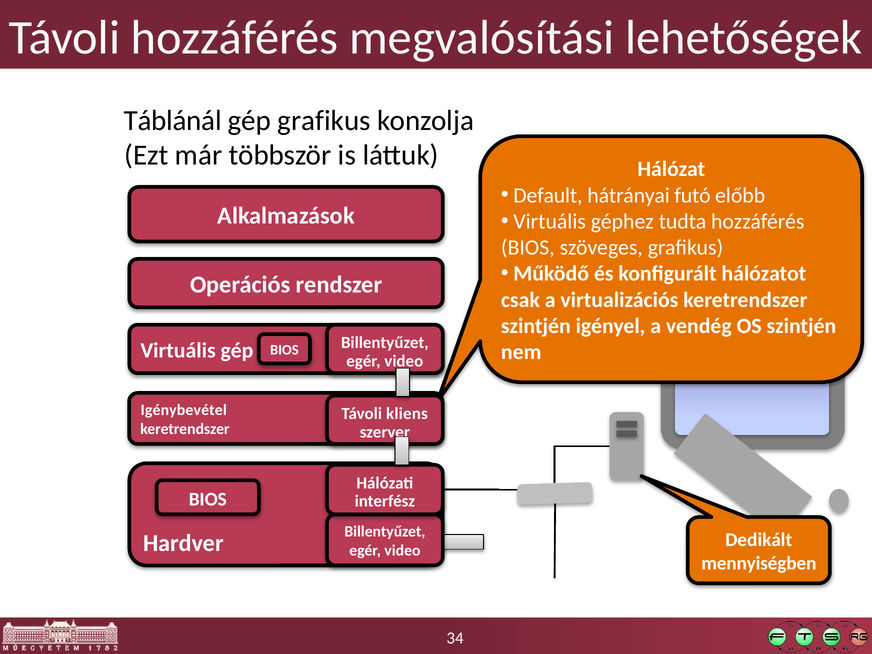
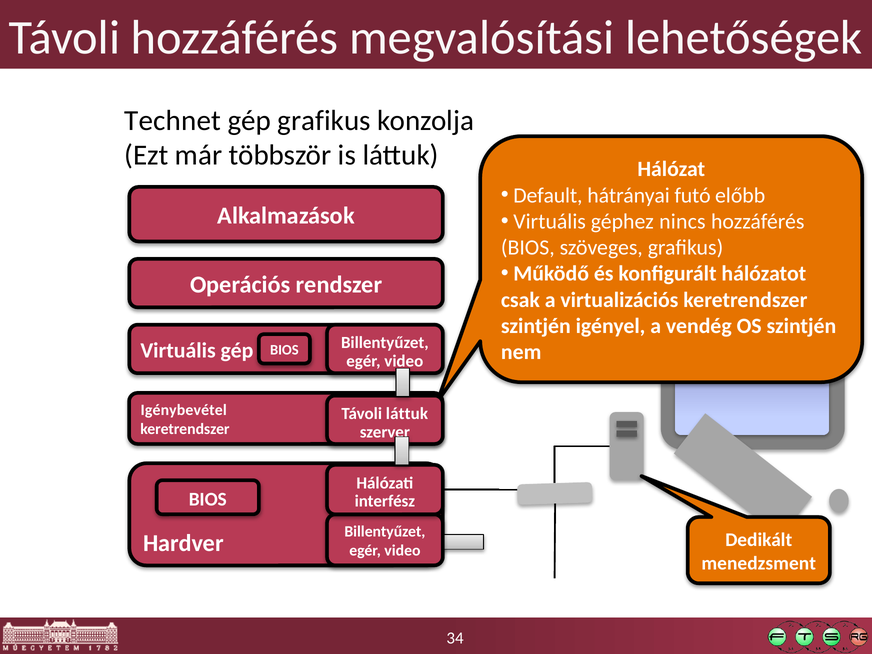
Táblánál: Táblánál -> Technet
tudta: tudta -> nincs
Távoli kliens: kliens -> láttuk
mennyiségben: mennyiségben -> menedzsment
